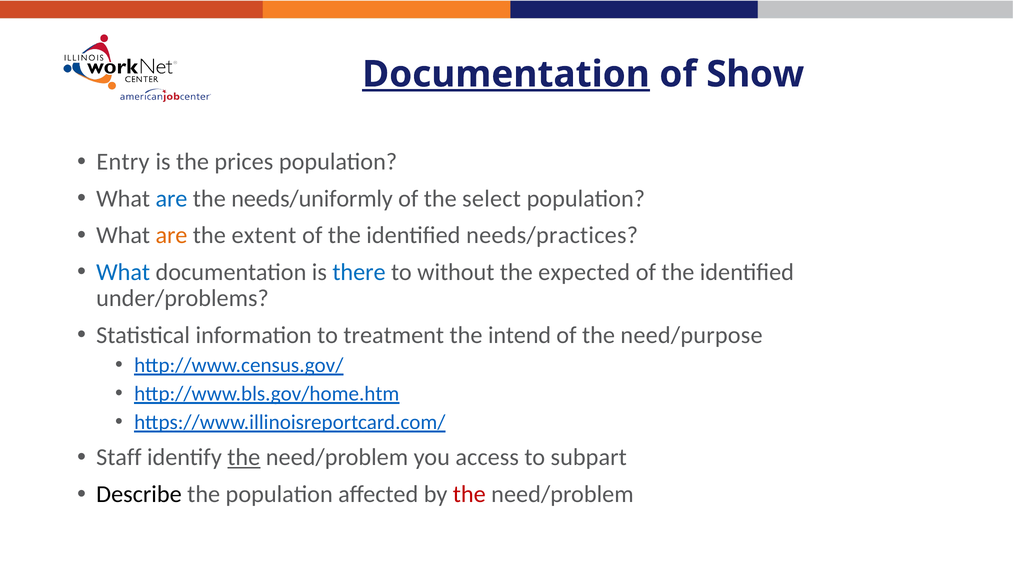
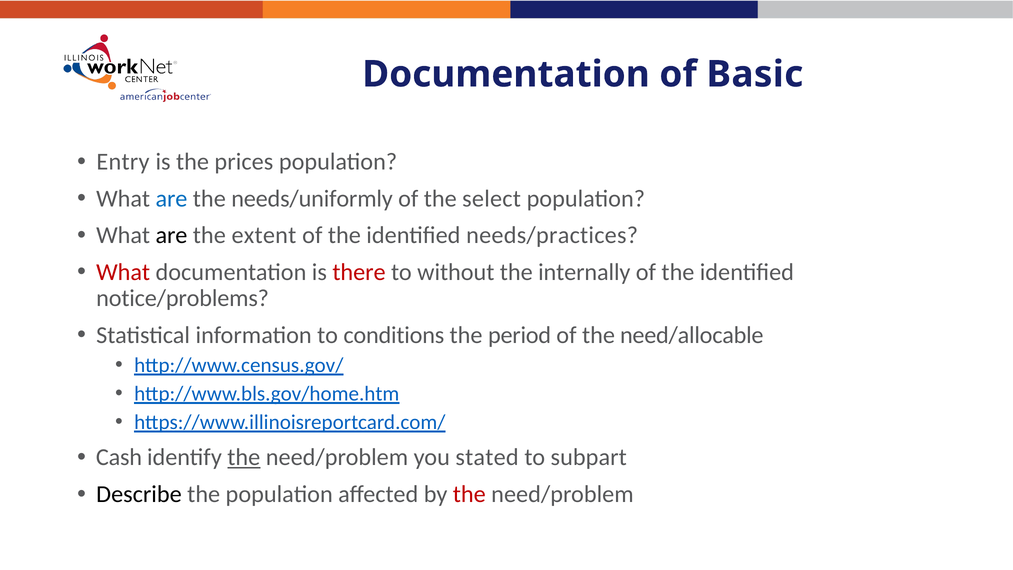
Documentation at (506, 74) underline: present -> none
Show: Show -> Basic
are at (171, 235) colour: orange -> black
What at (123, 272) colour: blue -> red
there colour: blue -> red
expected: expected -> internally
under/problems: under/problems -> notice/problems
treatment: treatment -> conditions
intend: intend -> period
need/purpose: need/purpose -> need/allocable
Staff: Staff -> Cash
access: access -> stated
